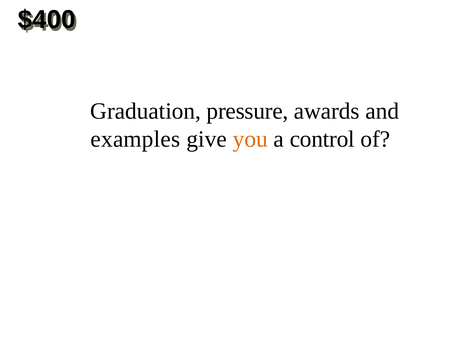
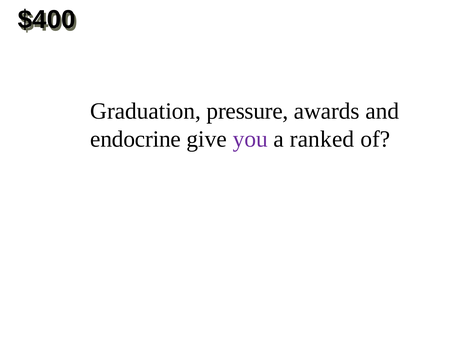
examples: examples -> endocrine
you colour: orange -> purple
control: control -> ranked
